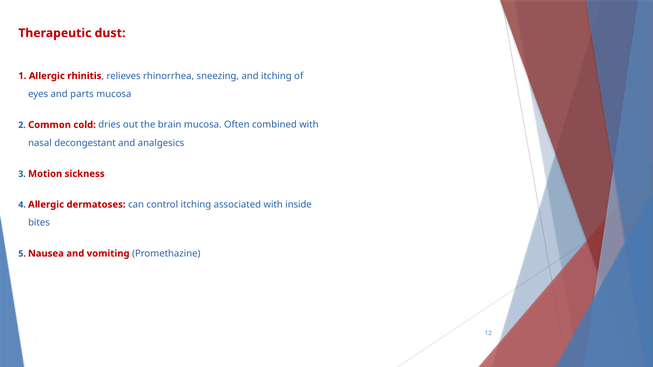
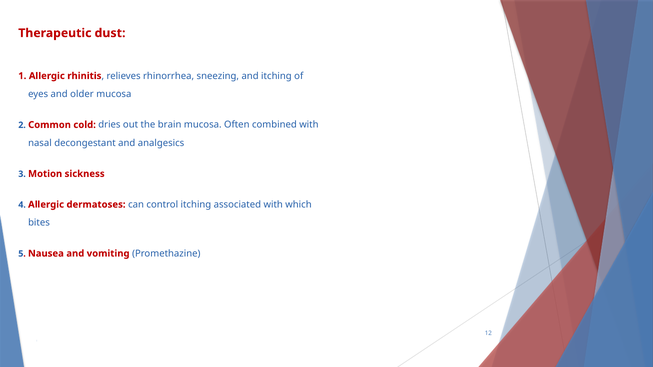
parts: parts -> older
inside: inside -> which
